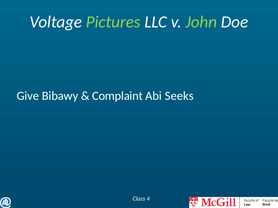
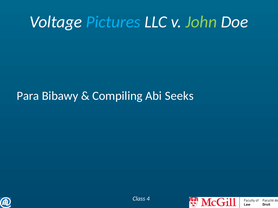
Pictures colour: light green -> light blue
Give: Give -> Para
Complaint: Complaint -> Compiling
